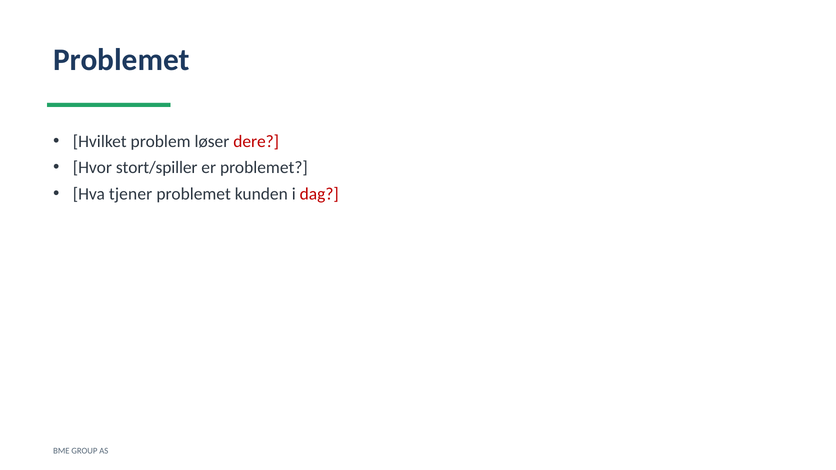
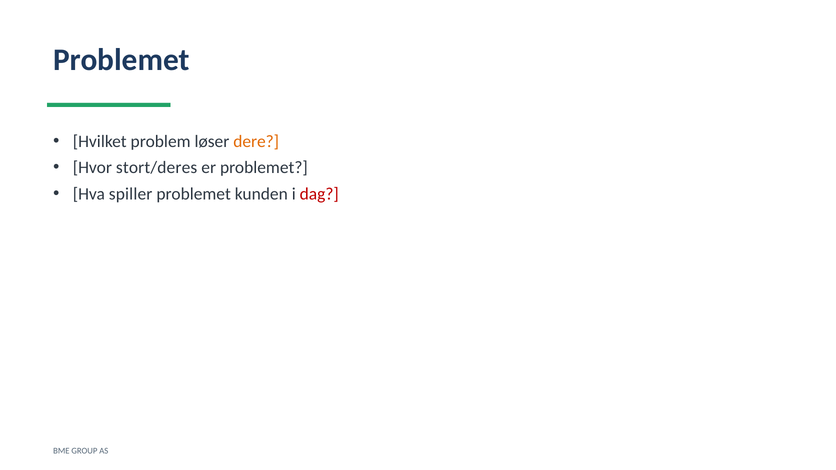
dere colour: red -> orange
stort/spiller: stort/spiller -> stort/deres
tjener: tjener -> spiller
